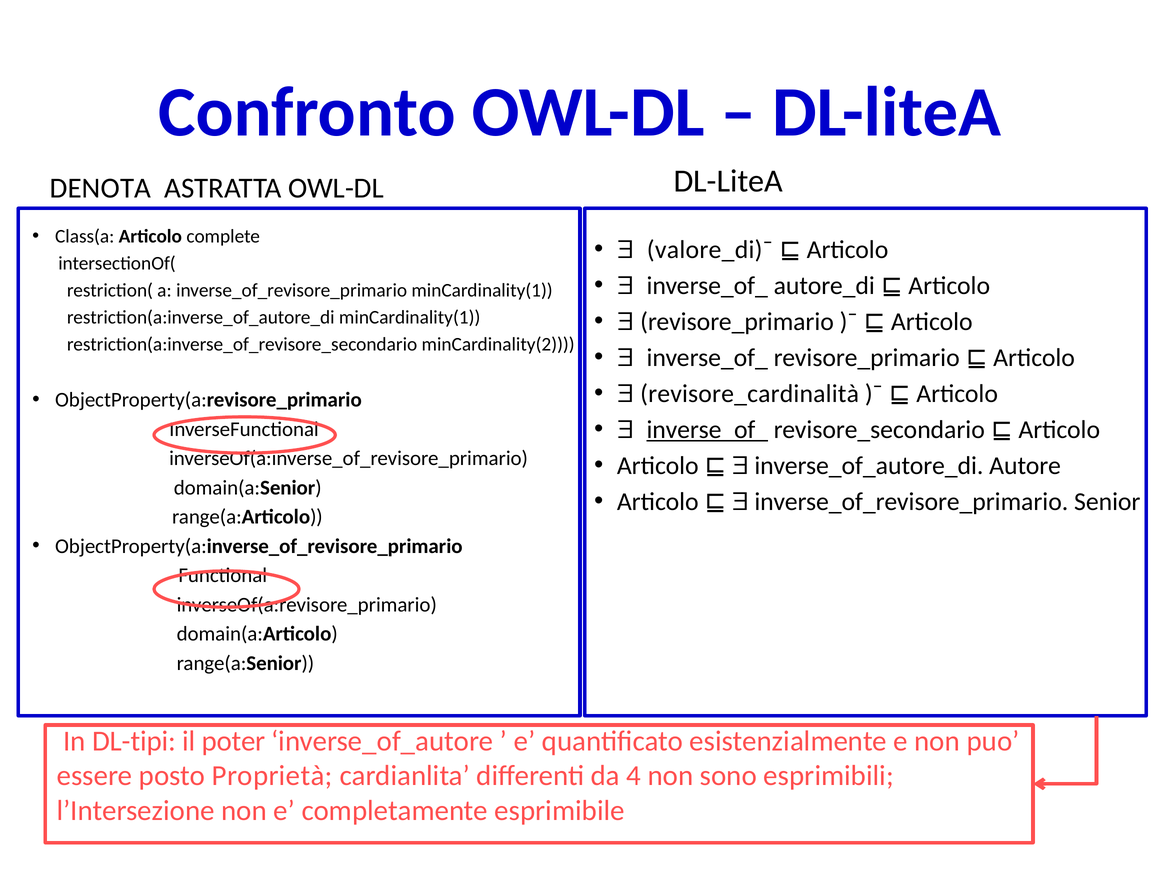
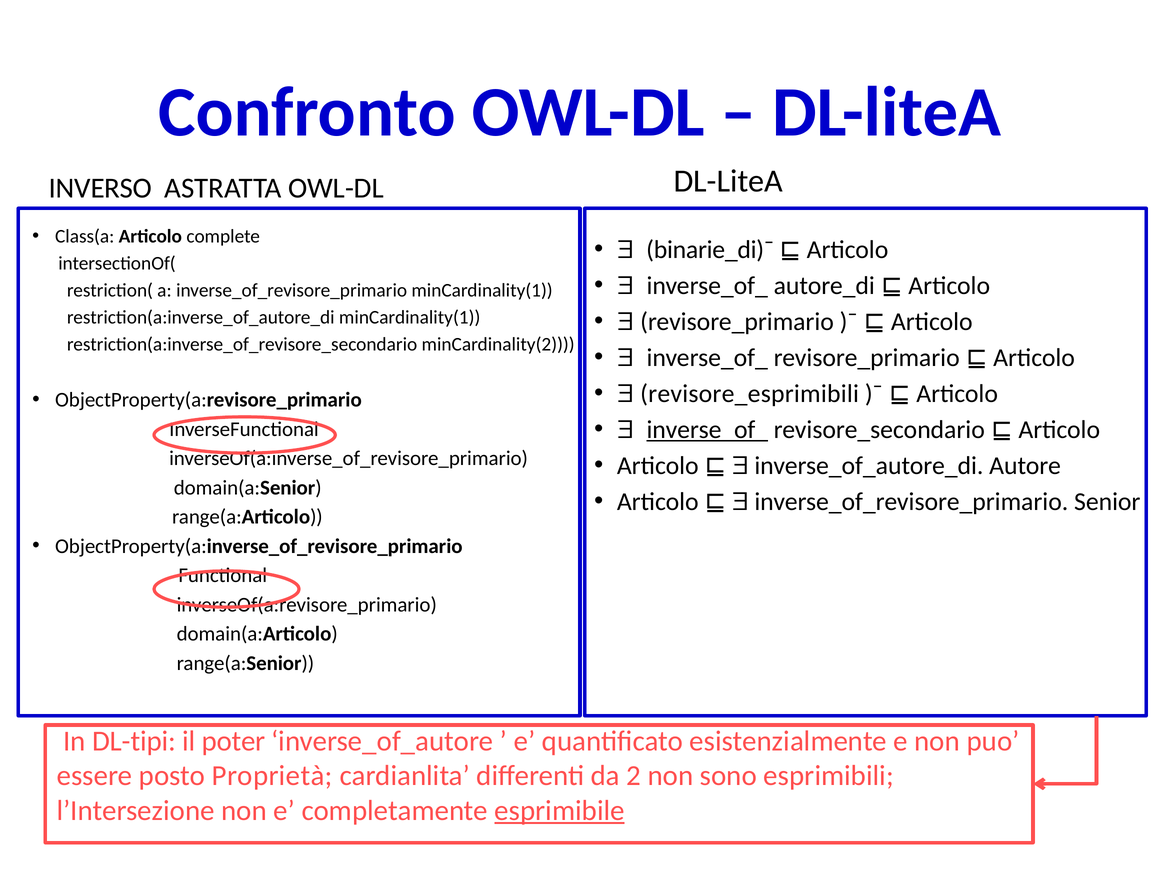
DENOTA: DENOTA -> INVERSO
valore_di)¯: valore_di)¯ -> binarie_di)¯
revisore_cardinalità: revisore_cardinalità -> revisore_esprimibili
4: 4 -> 2
esprimibile underline: none -> present
